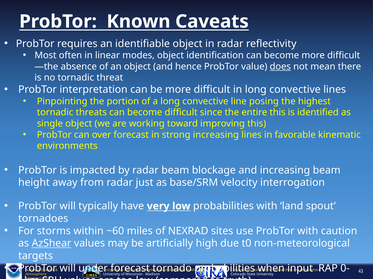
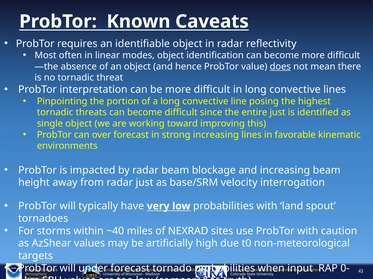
entire this: this -> just
~60: ~60 -> ~40
AzShear underline: present -> none
